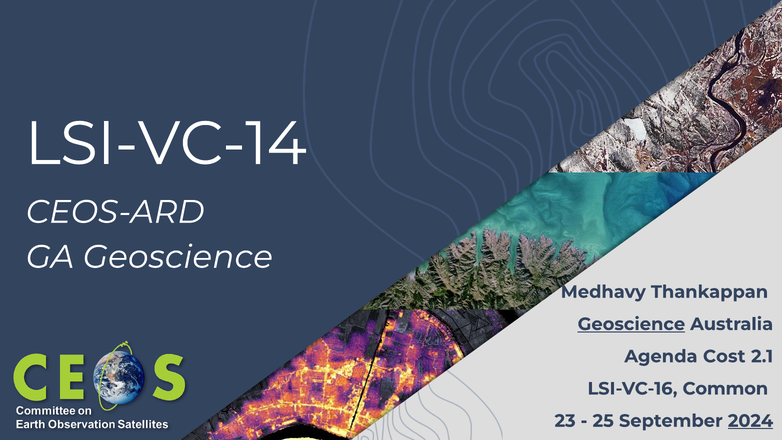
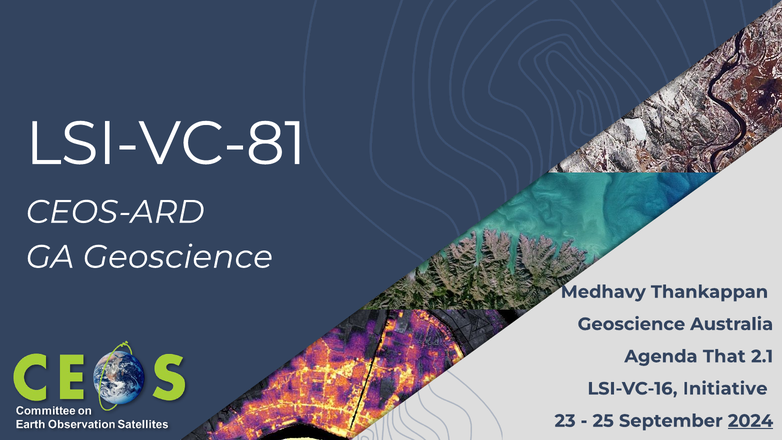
LSI-VC-14: LSI-VC-14 -> LSI-VC-81
Geoscience at (631, 324) underline: present -> none
Cost: Cost -> That
Common: Common -> Initiative
